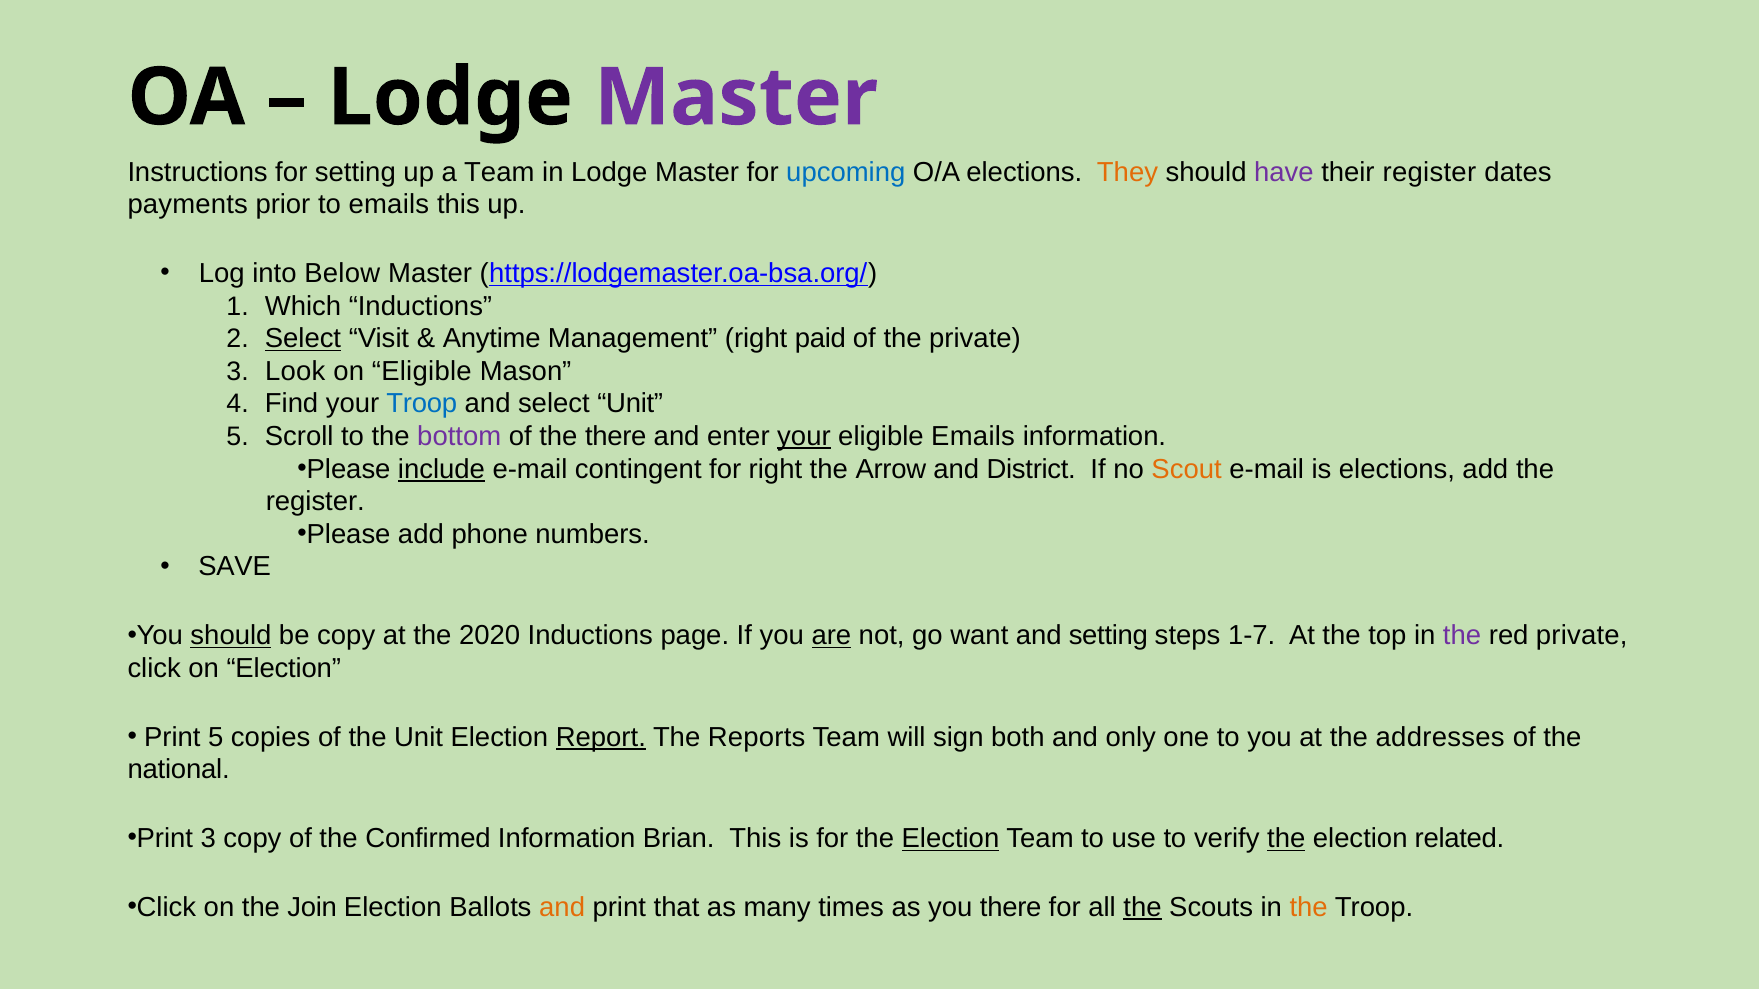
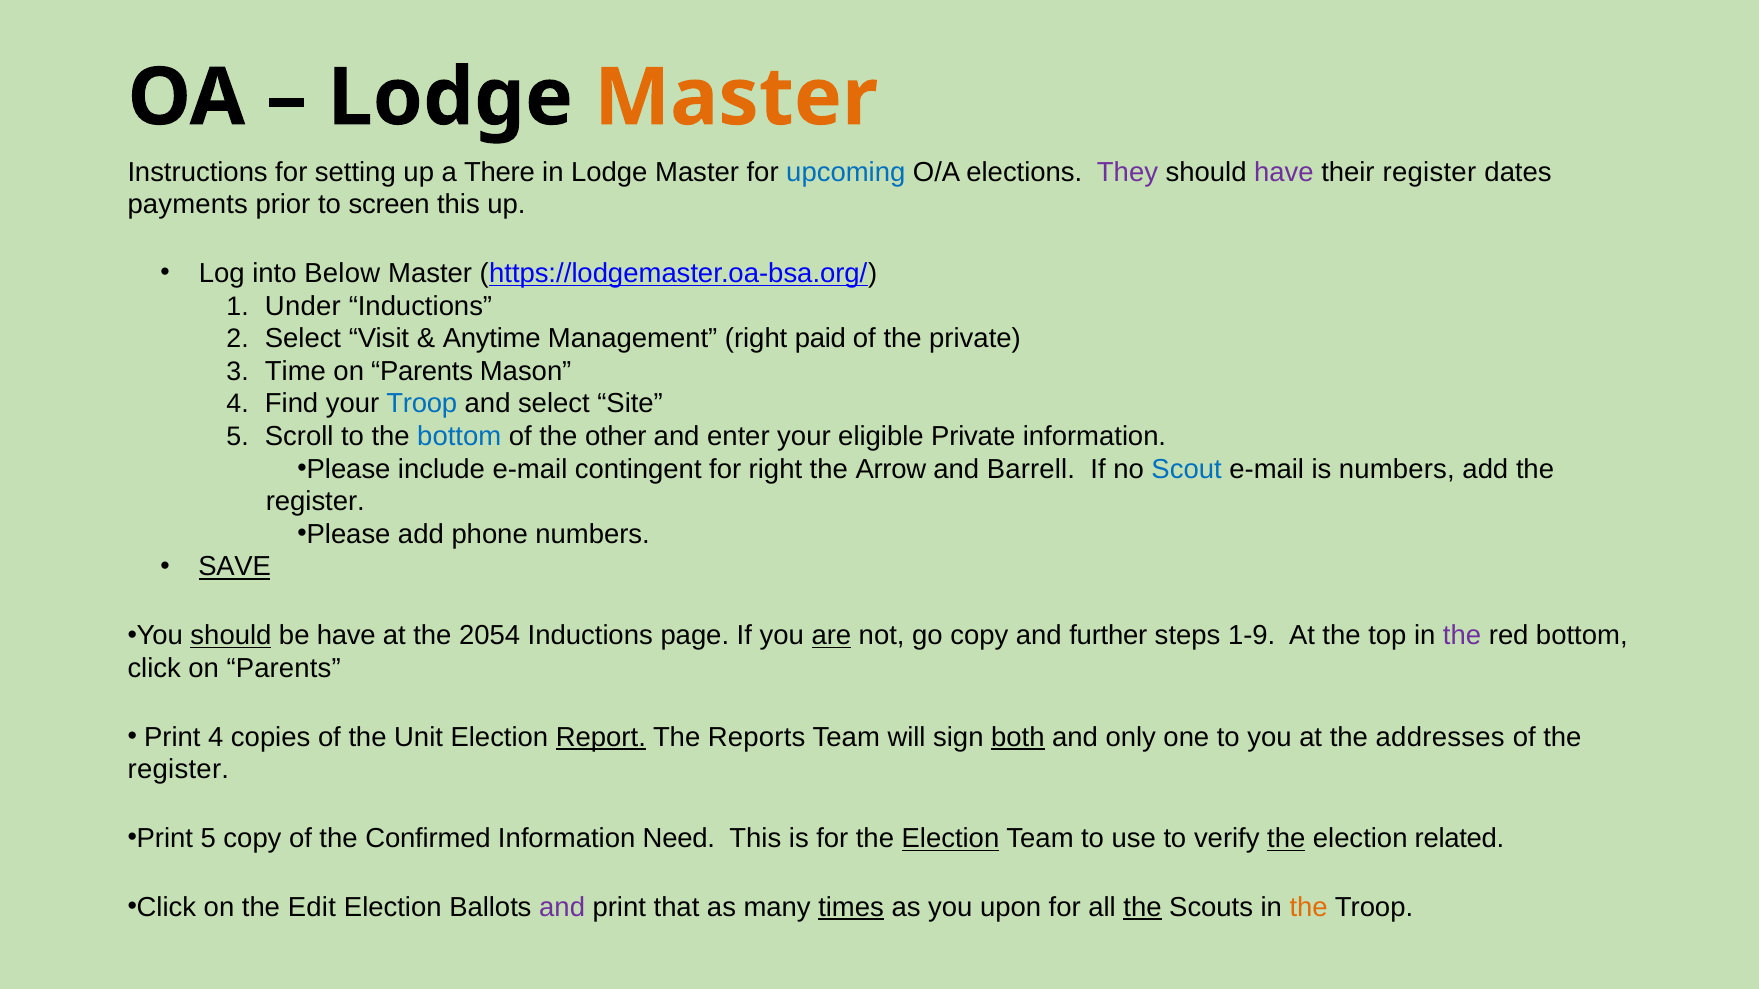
Master at (736, 98) colour: purple -> orange
a Team: Team -> There
They colour: orange -> purple
to emails: emails -> screen
Which: Which -> Under
Select at (303, 339) underline: present -> none
Look: Look -> Time
Eligible at (422, 371): Eligible -> Parents
select Unit: Unit -> Site
bottom at (459, 437) colour: purple -> blue
the there: there -> other
your at (804, 437) underline: present -> none
eligible Emails: Emails -> Private
include underline: present -> none
District: District -> Barrell
Scout colour: orange -> blue
is elections: elections -> numbers
SAVE underline: none -> present
be copy: copy -> have
2020: 2020 -> 2054
go want: want -> copy
and setting: setting -> further
1-7: 1-7 -> 1-9
red private: private -> bottom
click on Election: Election -> Parents
Print 5: 5 -> 4
both underline: none -> present
national at (179, 770): national -> register
Print 3: 3 -> 5
Brian: Brian -> Need
Join: Join -> Edit
and at (562, 908) colour: orange -> purple
times underline: none -> present
you there: there -> upon
